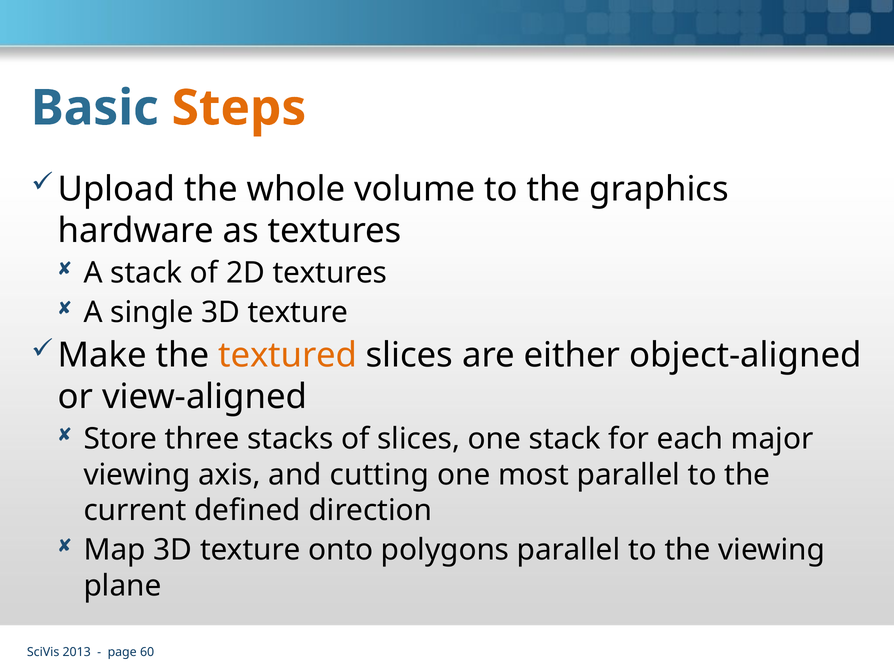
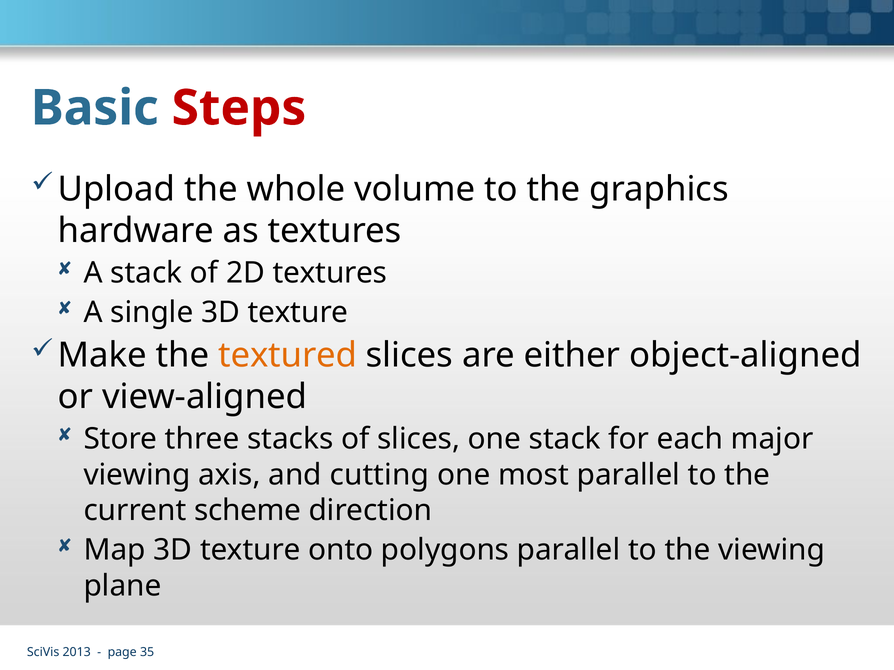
Steps colour: orange -> red
defined: defined -> scheme
60: 60 -> 35
